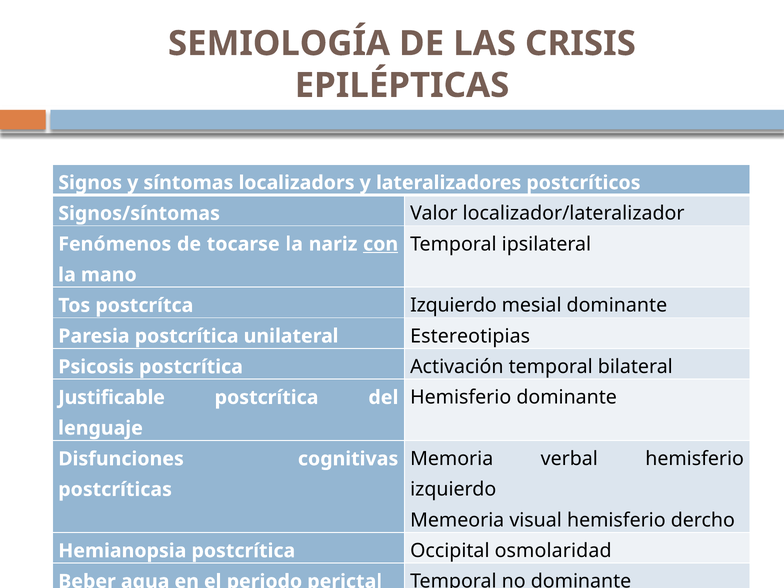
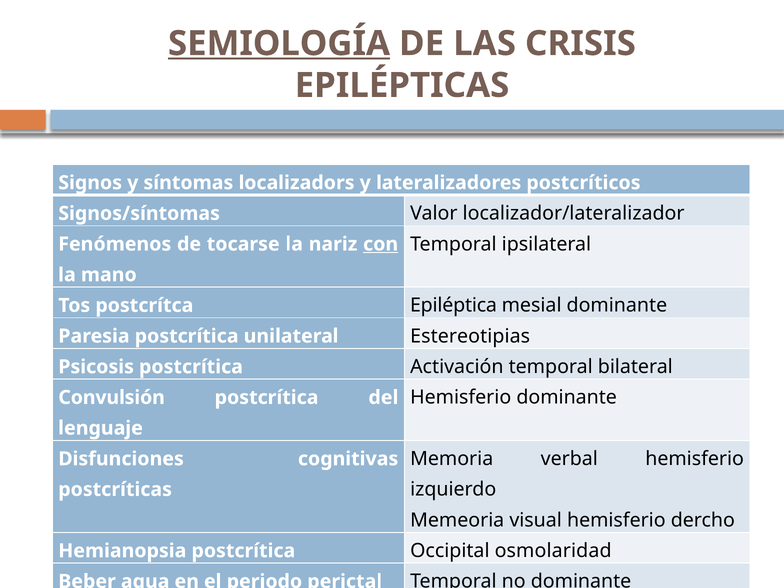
SEMIOLOGÍA underline: none -> present
Izquierdo at (454, 305): Izquierdo -> Epiléptica
Justificable: Justificable -> Convulsión
